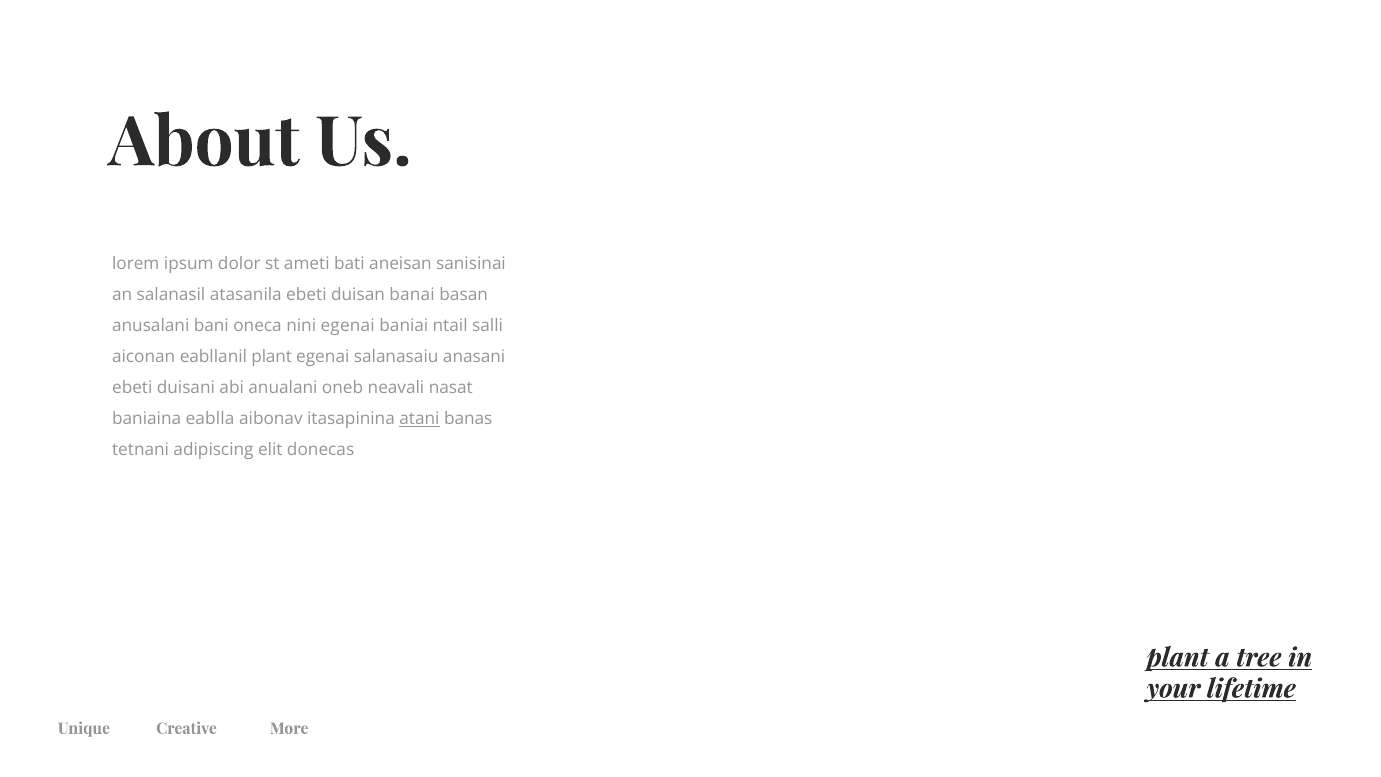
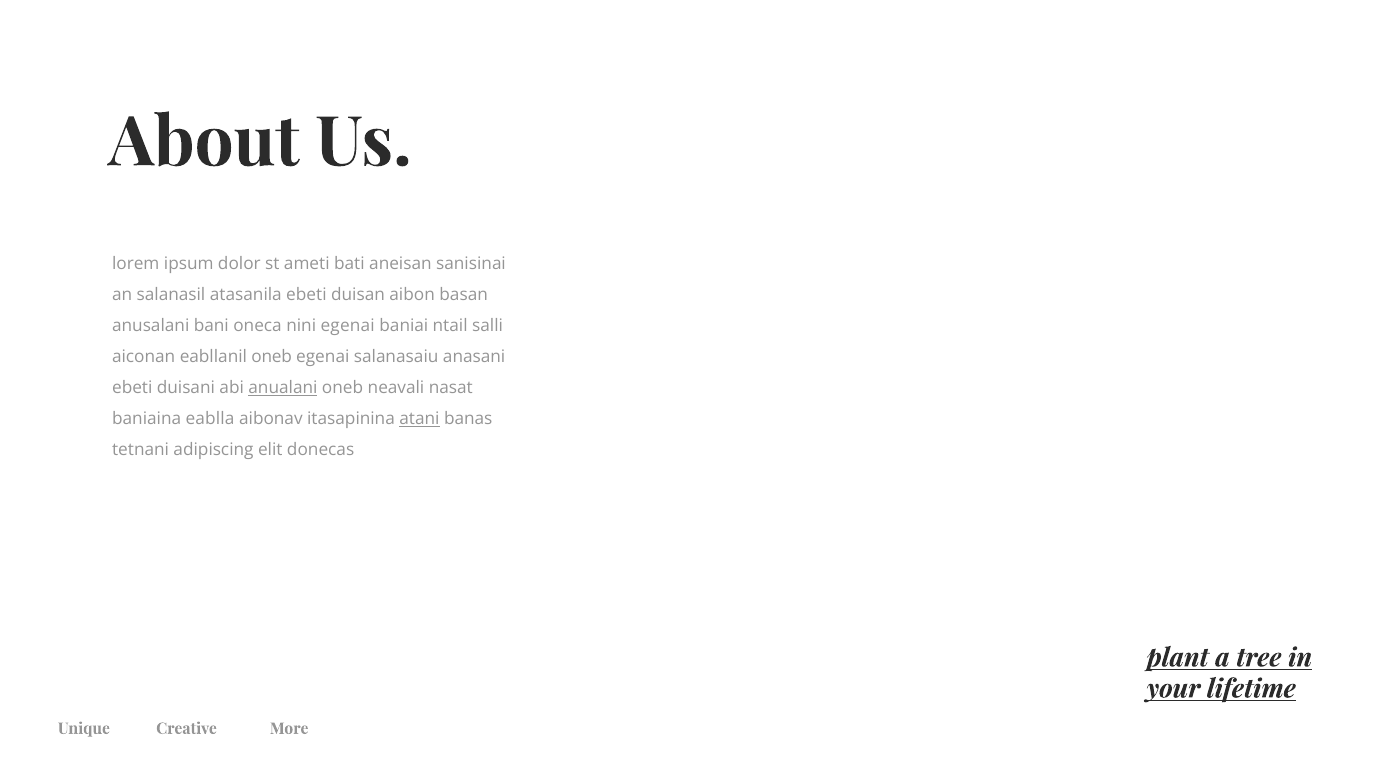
banai: banai -> aibon
eabllanil plant: plant -> oneb
anualani underline: none -> present
